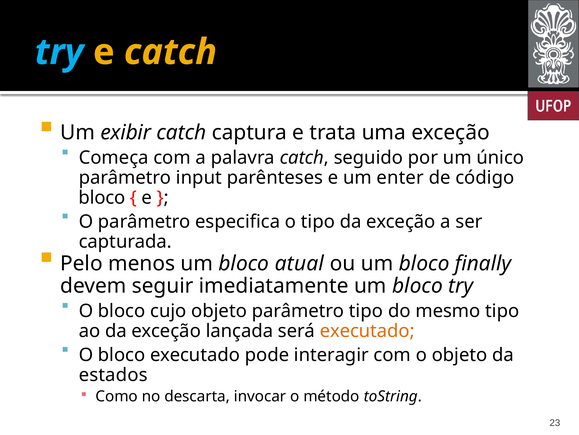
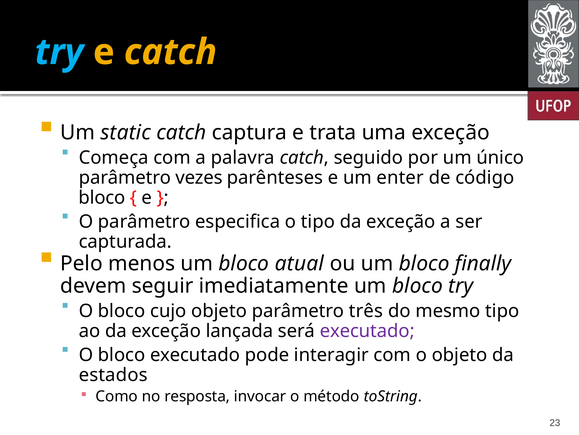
exibir: exibir -> static
input: input -> vezes
parâmetro tipo: tipo -> três
executado at (367, 331) colour: orange -> purple
descarta: descarta -> resposta
